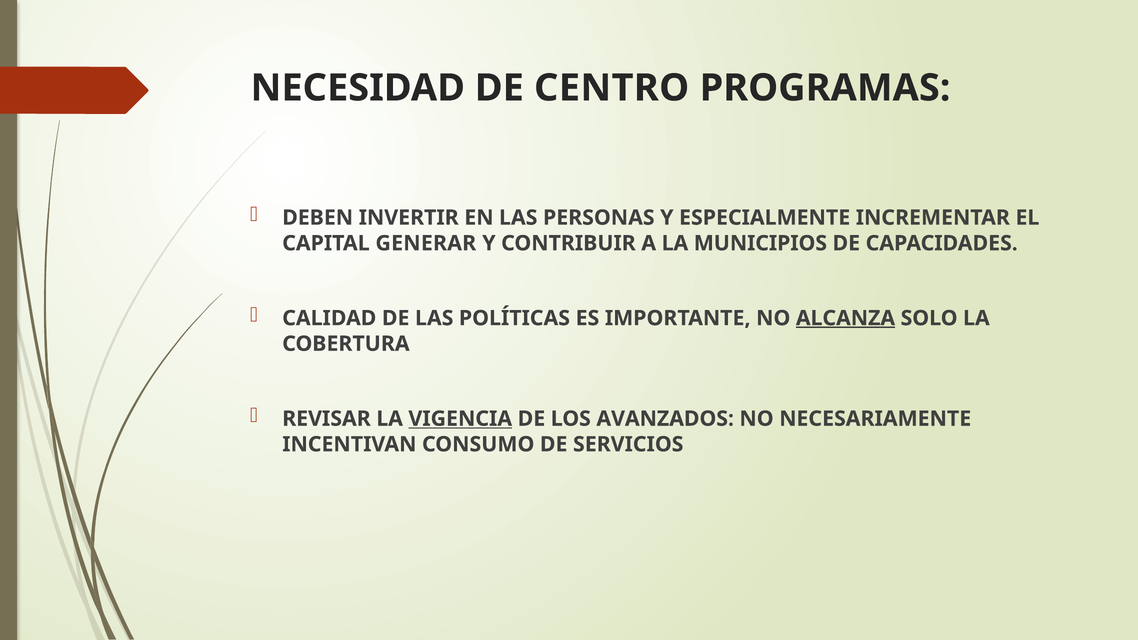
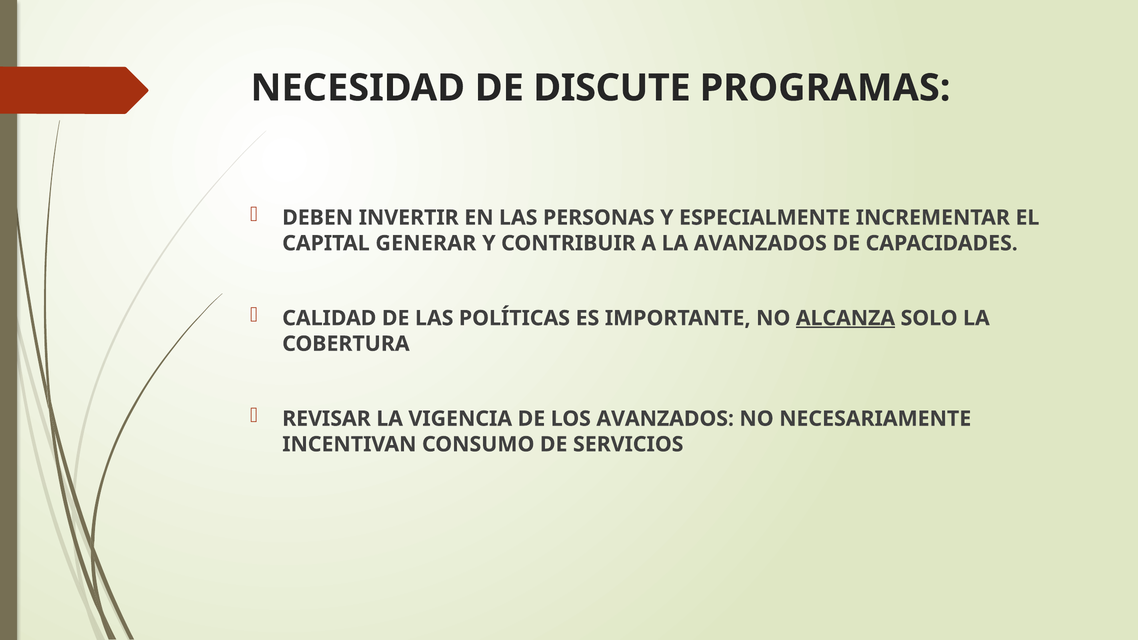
CENTRO: CENTRO -> DISCUTE
LA MUNICIPIOS: MUNICIPIOS -> AVANZADOS
VIGENCIA underline: present -> none
